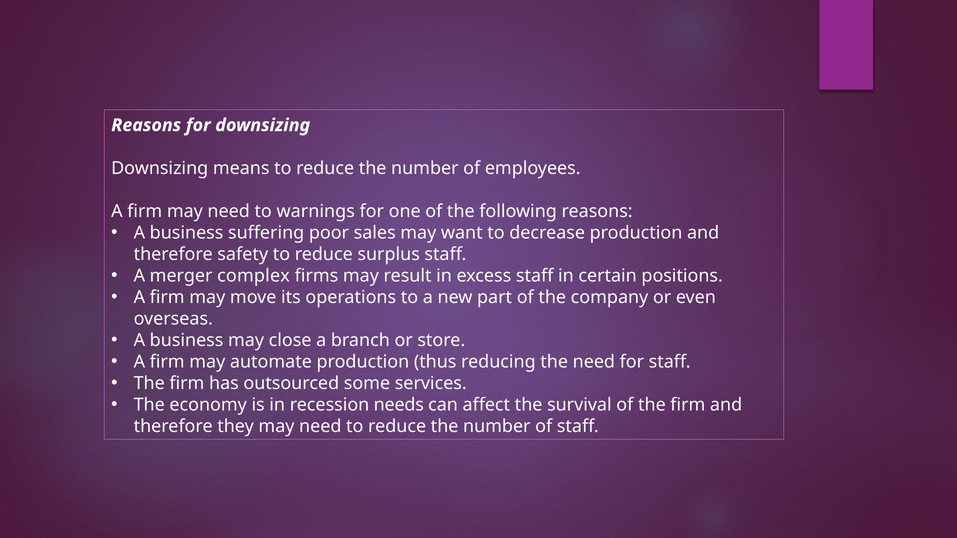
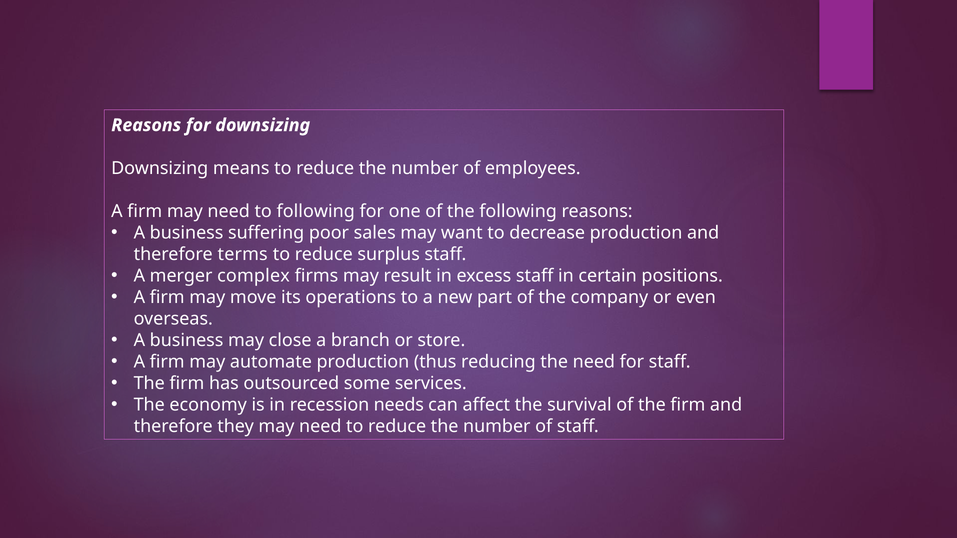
to warnings: warnings -> following
safety: safety -> terms
